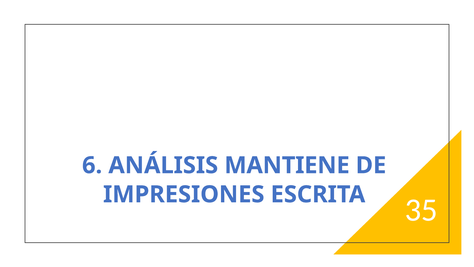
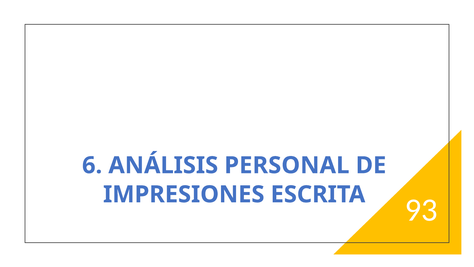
MANTIENE: MANTIENE -> PERSONAL
35: 35 -> 93
